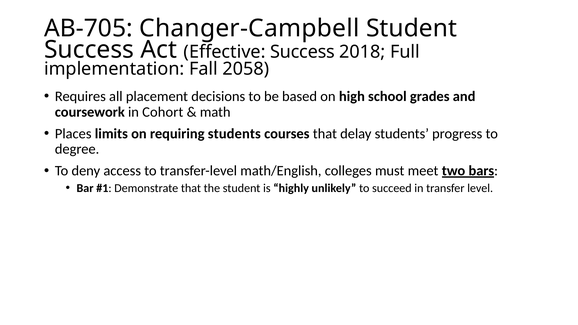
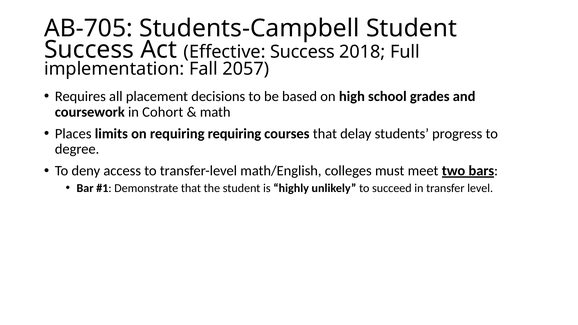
Changer-Campbell: Changer-Campbell -> Students-Campbell
2058: 2058 -> 2057
requiring students: students -> requiring
